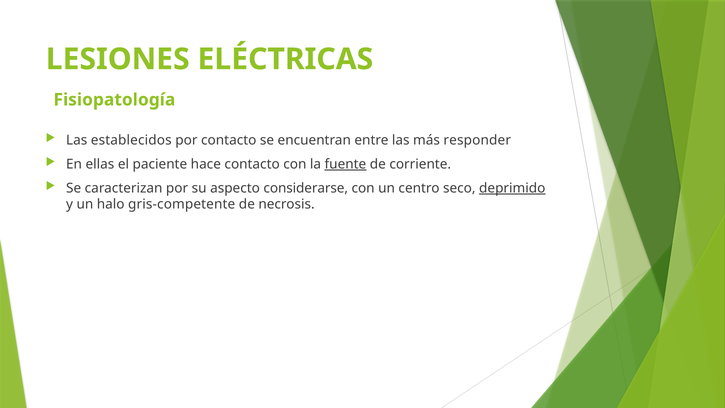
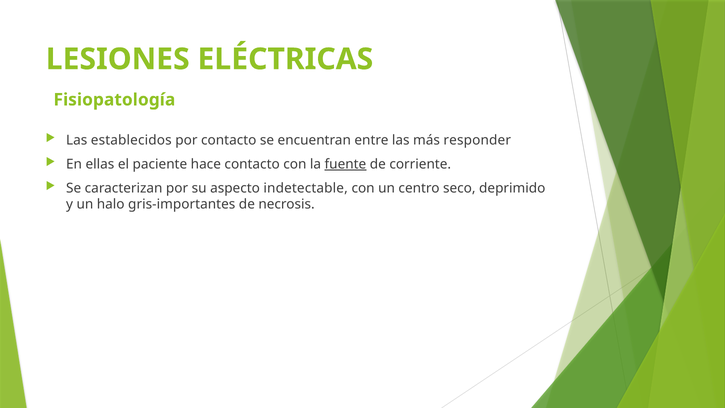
considerarse: considerarse -> indetectable
deprimido underline: present -> none
gris-competente: gris-competente -> gris-importantes
